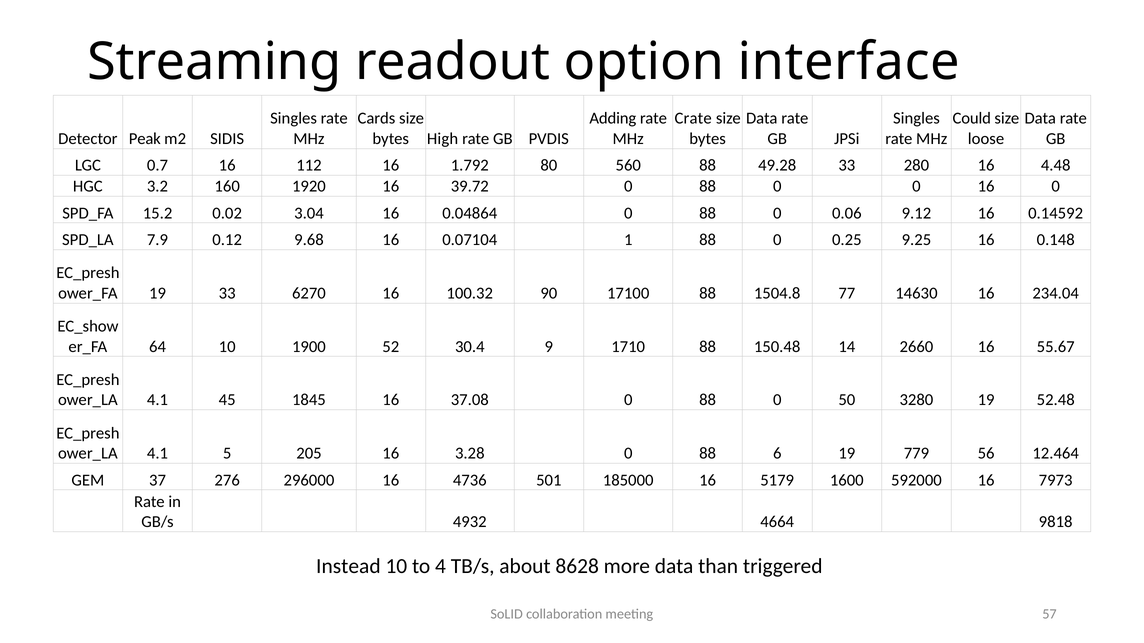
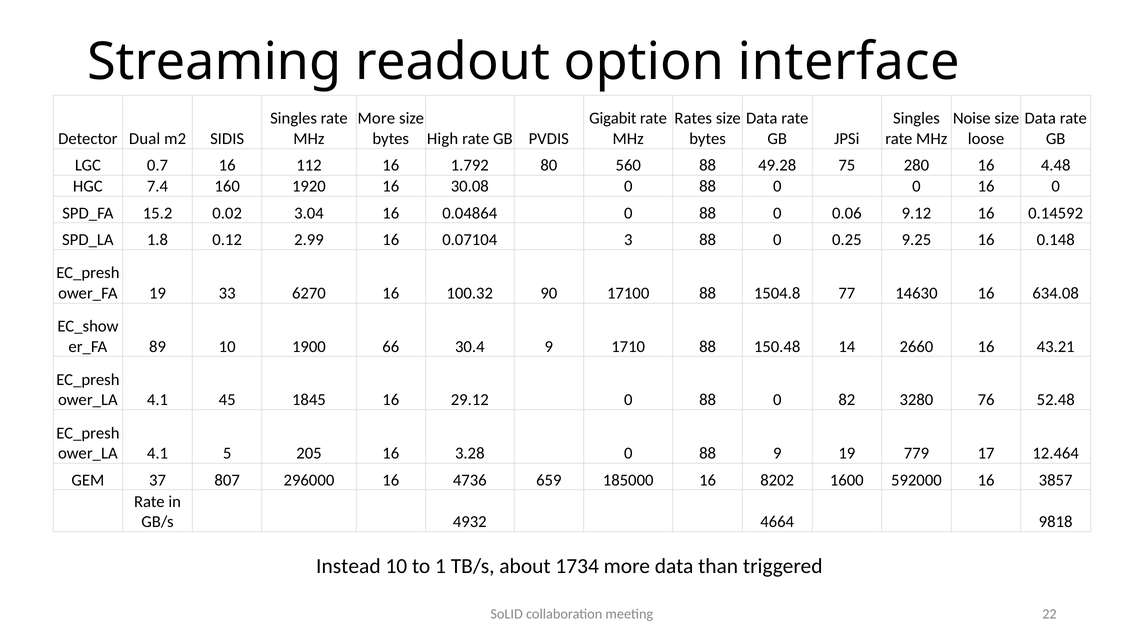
Cards at (376, 118): Cards -> More
Adding: Adding -> Gigabit
Crate: Crate -> Rates
Could: Could -> Noise
Peak: Peak -> Dual
49.28 33: 33 -> 75
3.2: 3.2 -> 7.4
39.72: 39.72 -> 30.08
7.9: 7.9 -> 1.8
9.68: 9.68 -> 2.99
1: 1 -> 3
234.04: 234.04 -> 634.08
64: 64 -> 89
52: 52 -> 66
55.67: 55.67 -> 43.21
37.08: 37.08 -> 29.12
50: 50 -> 82
3280 19: 19 -> 76
88 6: 6 -> 9
56: 56 -> 17
276: 276 -> 807
501: 501 -> 659
5179: 5179 -> 8202
7973: 7973 -> 3857
4: 4 -> 1
8628: 8628 -> 1734
57: 57 -> 22
